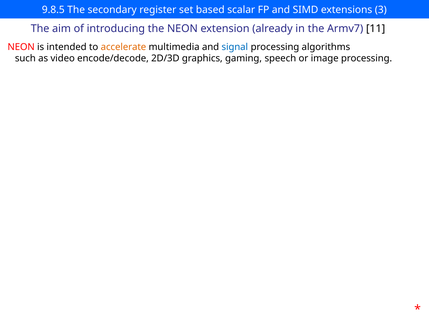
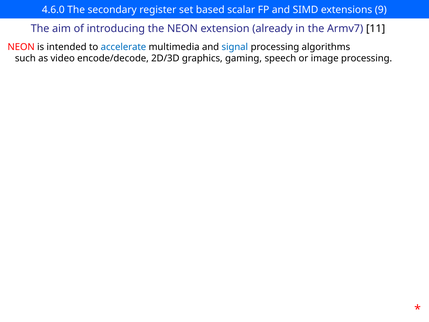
9.8.5: 9.8.5 -> 4.6.0
3: 3 -> 9
accelerate colour: orange -> blue
